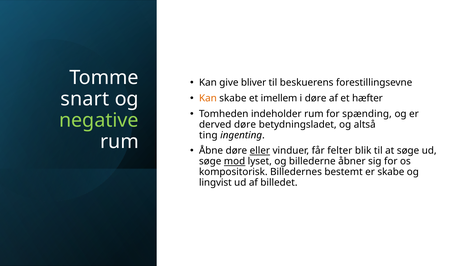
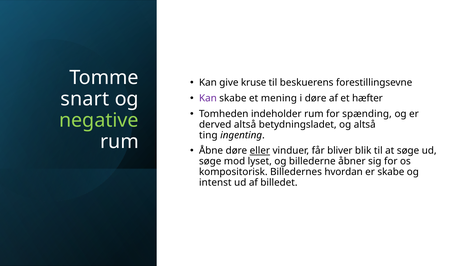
bliver: bliver -> kruse
Kan at (208, 98) colour: orange -> purple
imellem: imellem -> mening
derved døre: døre -> altså
felter: felter -> bliver
mod underline: present -> none
bestemt: bestemt -> hvordan
lingvist: lingvist -> intenst
